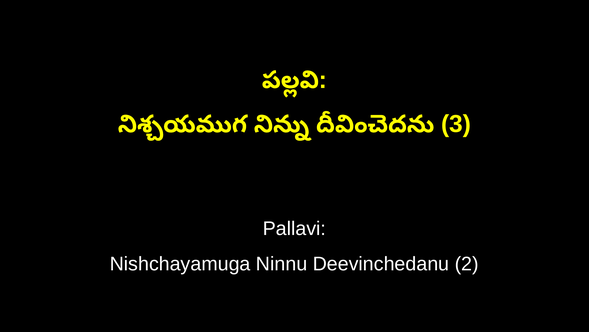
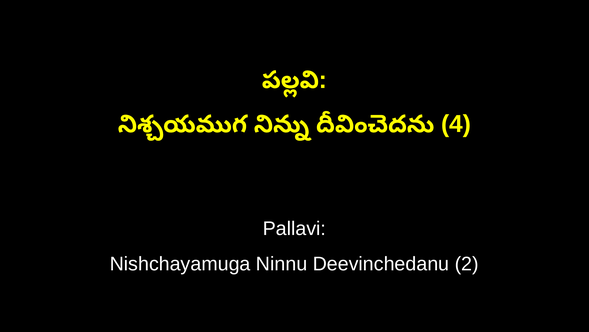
3: 3 -> 4
